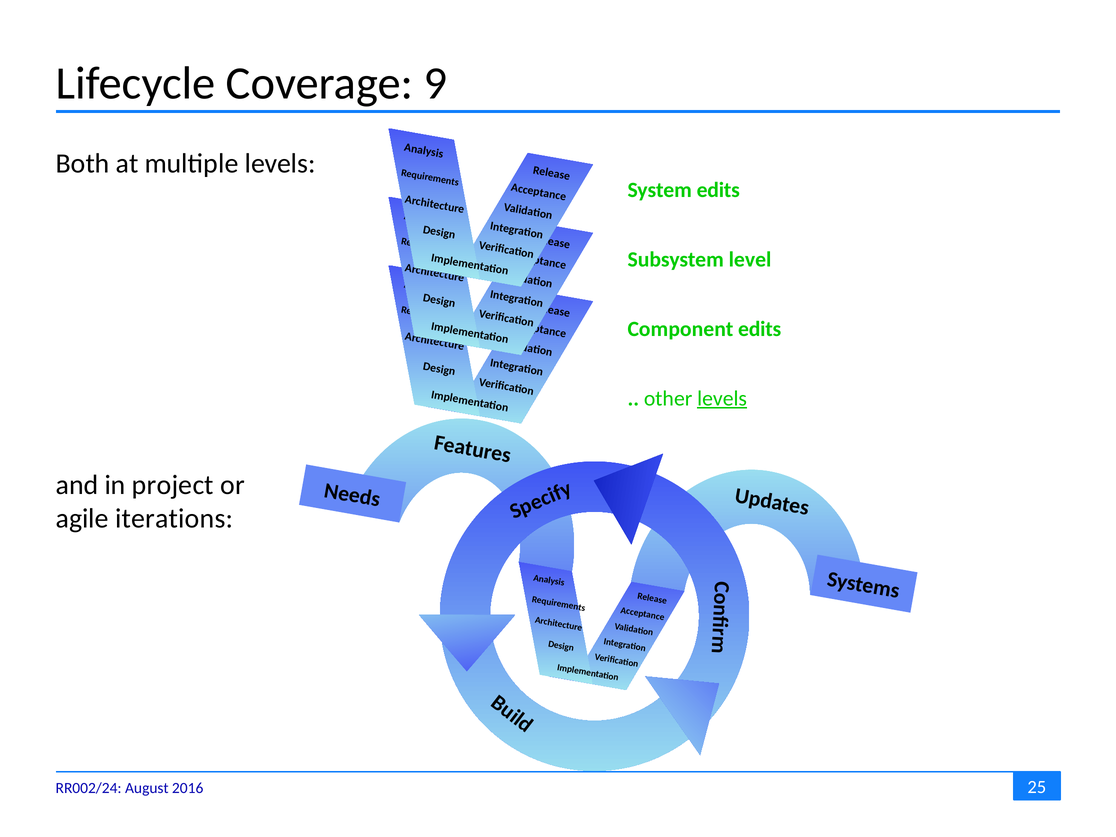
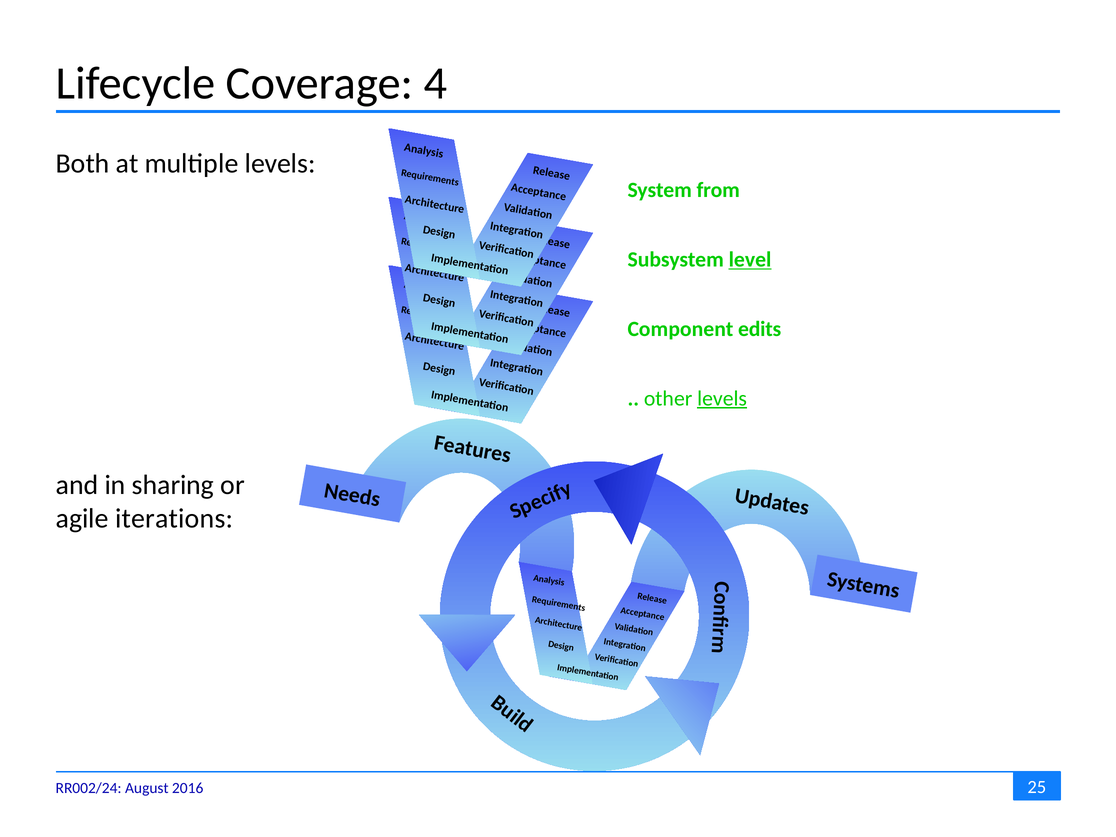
9: 9 -> 4
System edits: edits -> from
level underline: none -> present
project: project -> sharing
